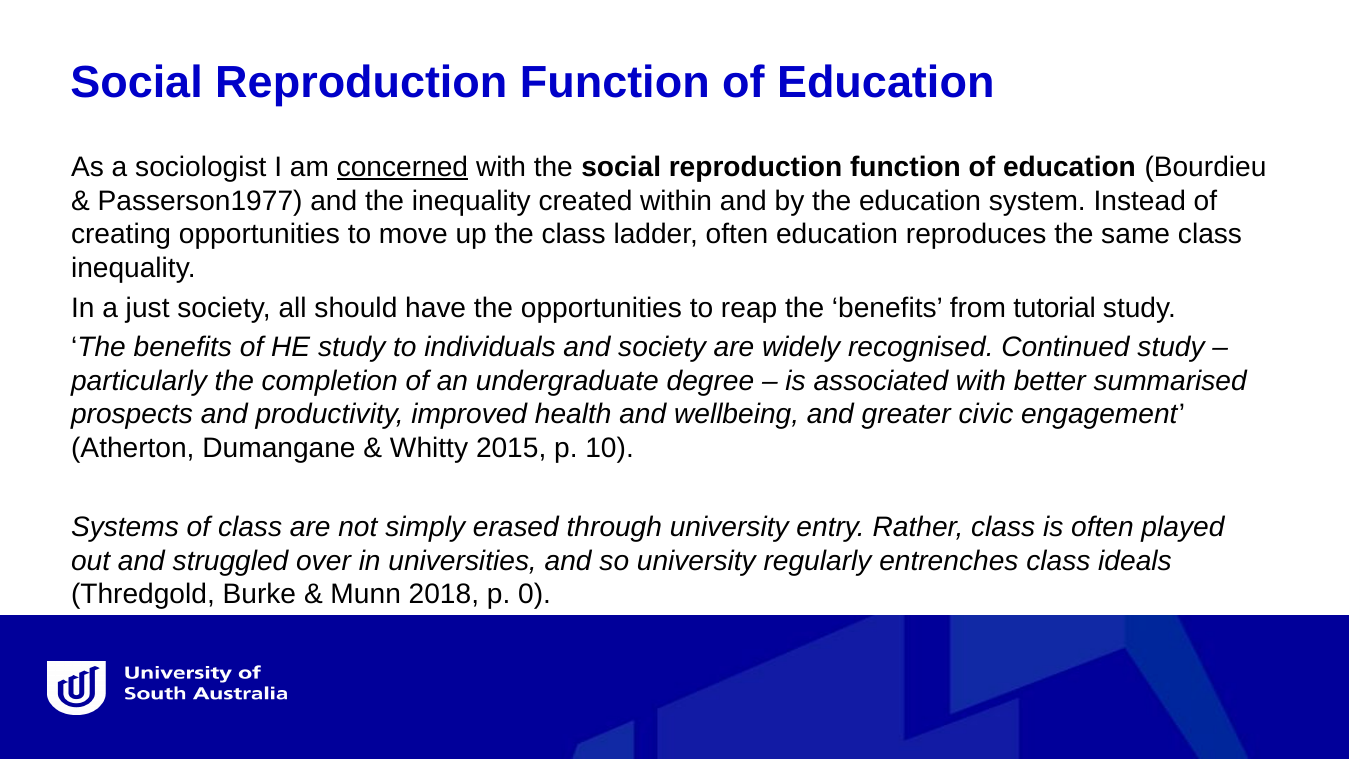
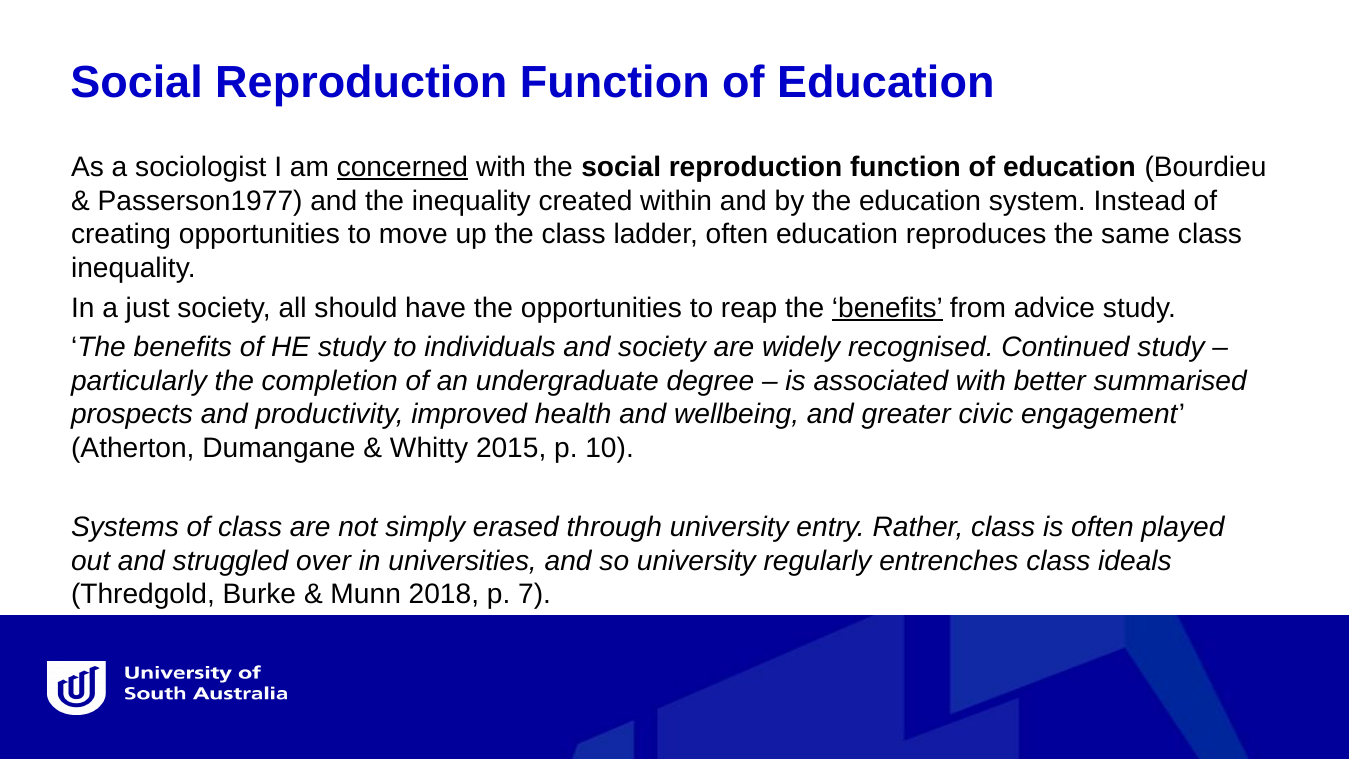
benefits at (887, 308) underline: none -> present
tutorial: tutorial -> advice
0: 0 -> 7
